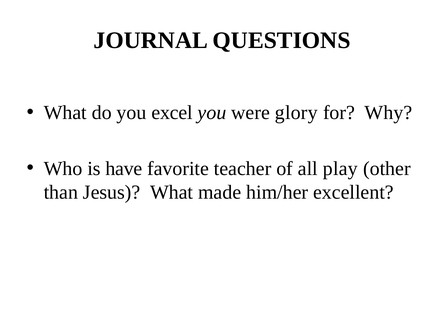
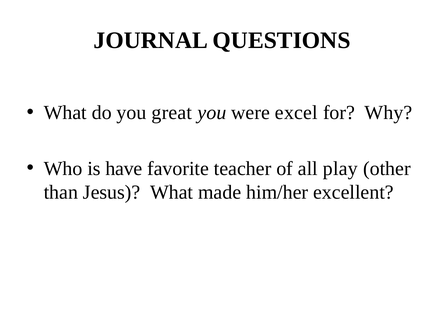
excel: excel -> great
glory: glory -> excel
